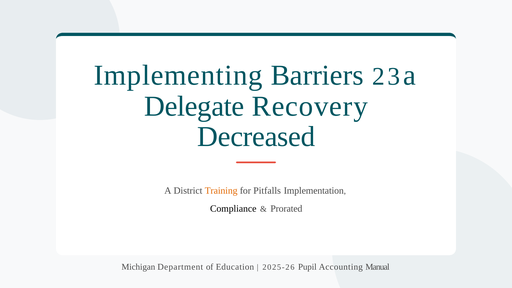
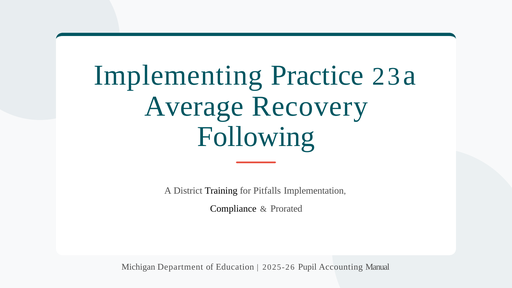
Barriers: Barriers -> Practice
Delegate: Delegate -> Average
Decreased: Decreased -> Following
Training colour: orange -> black
